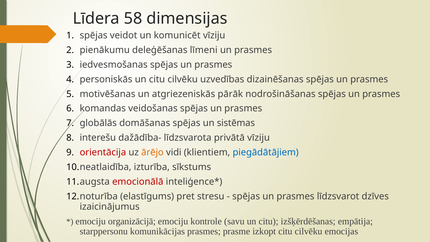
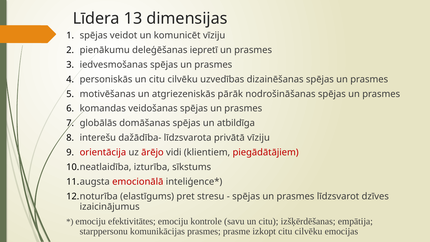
58: 58 -> 13
līmeni: līmeni -> iepretī
sistēmas: sistēmas -> atbildīga
ārējo colour: orange -> red
piegādātājiem colour: blue -> red
organizācijā: organizācijā -> efektivitātes
